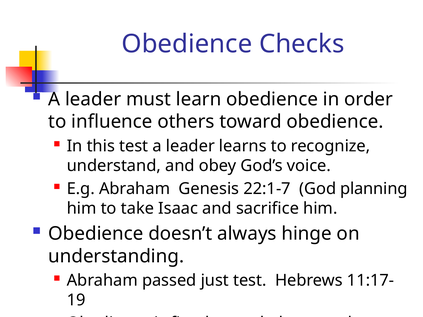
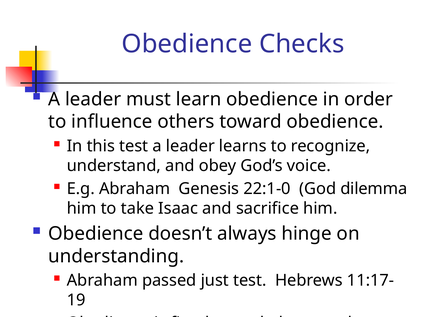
22:1-7: 22:1-7 -> 22:1-0
planning: planning -> dilemma
